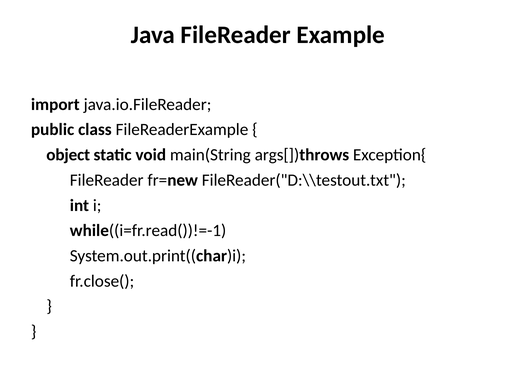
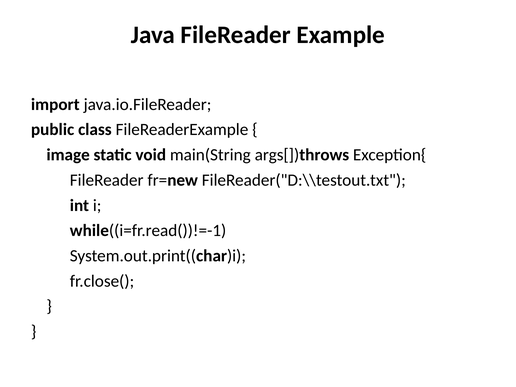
object: object -> image
